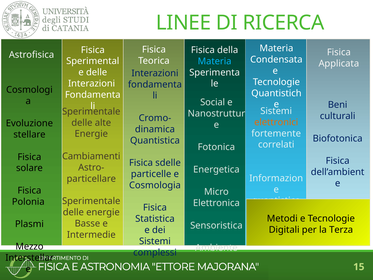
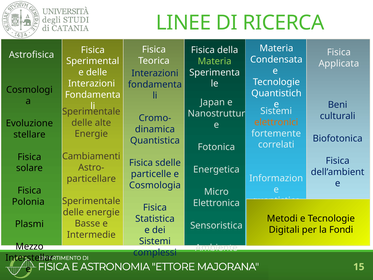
Materia at (215, 61) colour: light blue -> light green
Social: Social -> Japan
Terza: Terza -> Fondi
